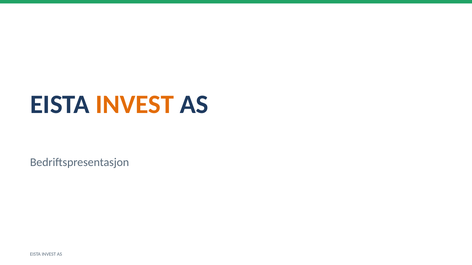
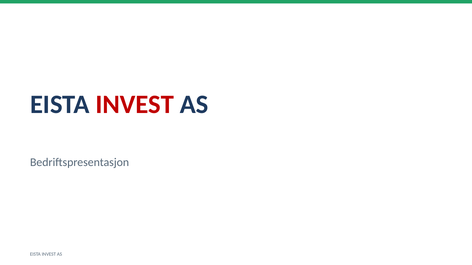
INVEST at (135, 105) colour: orange -> red
